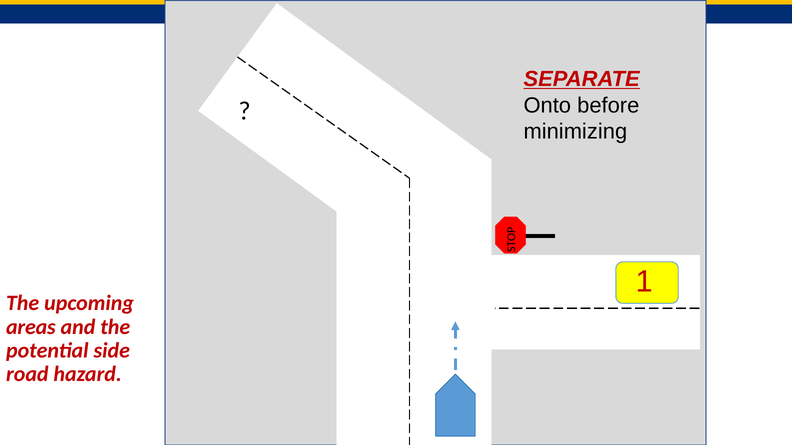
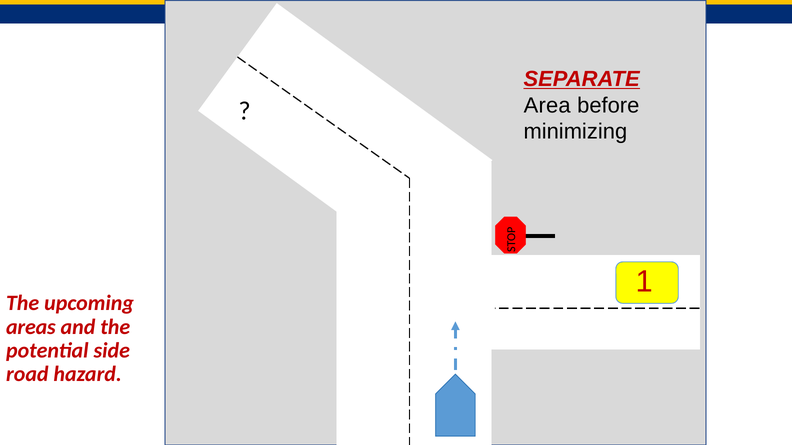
Onto: Onto -> Area
